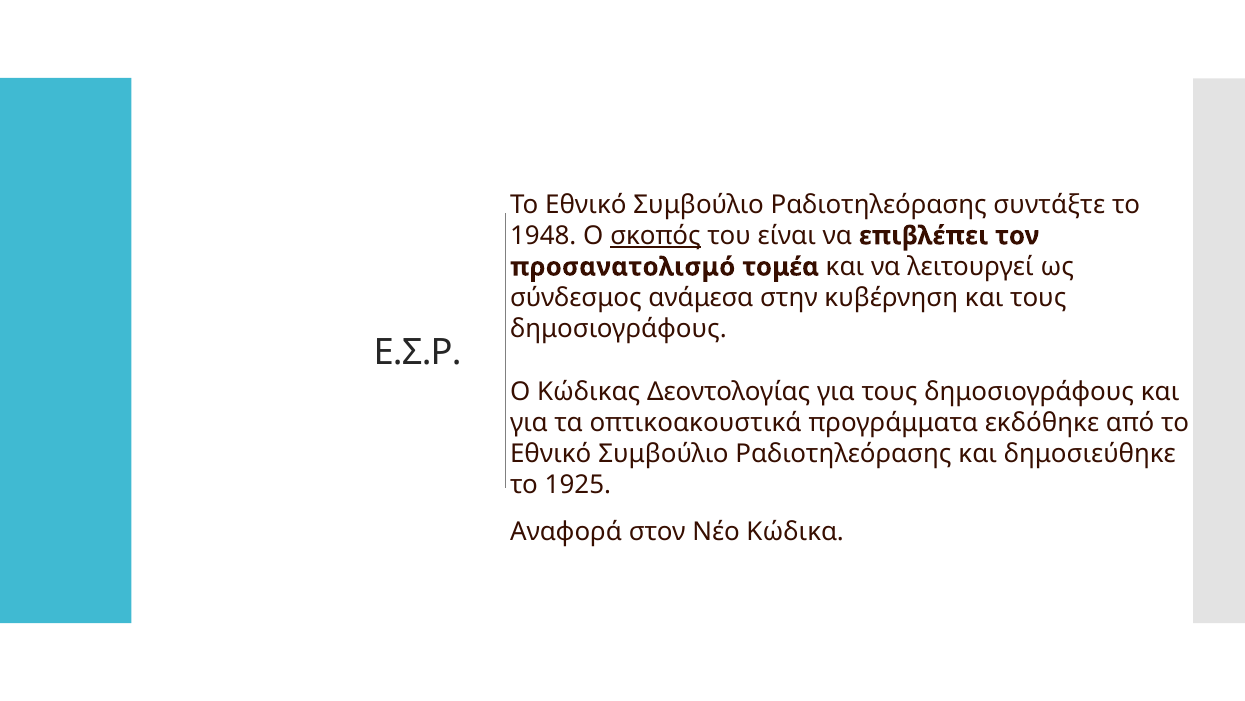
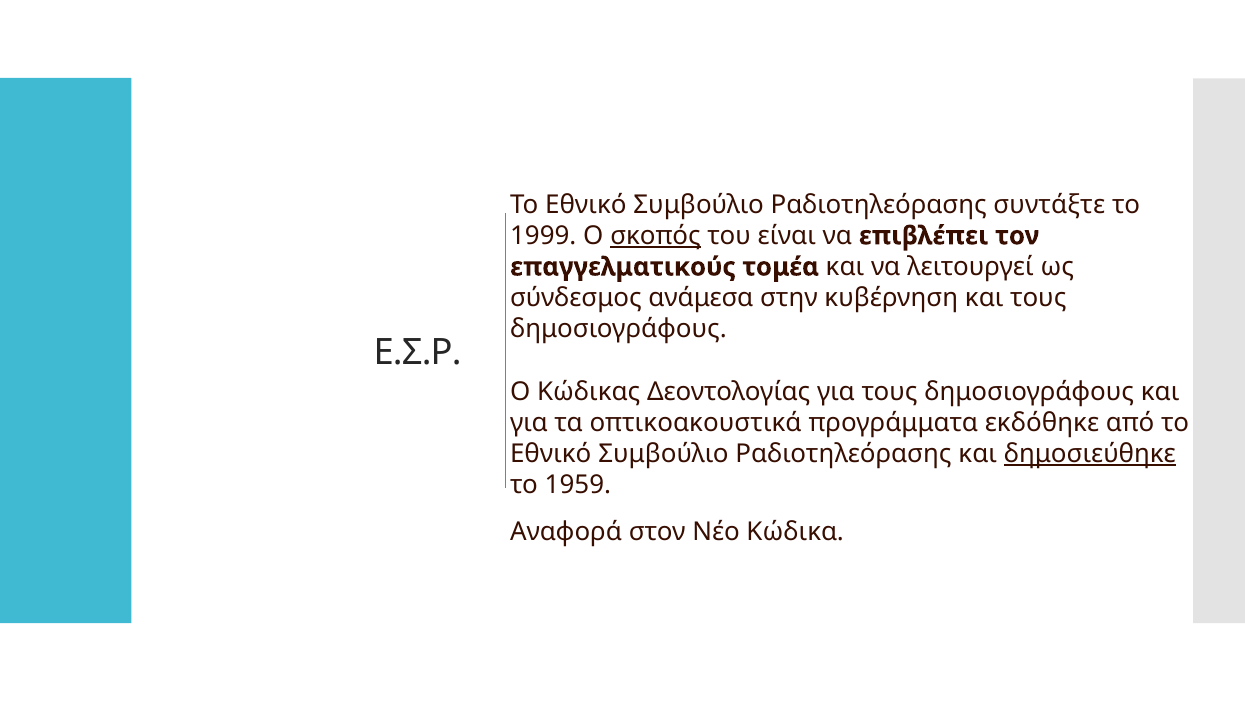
1948: 1948 -> 1999
προσανατολισμό: προσανατολισμό -> επαγγελματικούς
δημοσιεύθηκε underline: none -> present
1925: 1925 -> 1959
